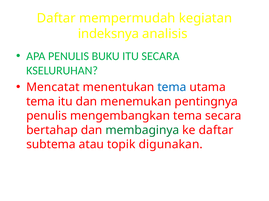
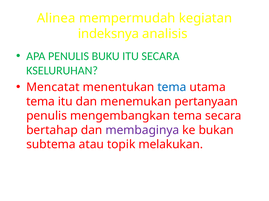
Daftar at (56, 18): Daftar -> Alinea
pentingnya: pentingnya -> pertanyaan
membaginya colour: green -> purple
ke daftar: daftar -> bukan
digunakan: digunakan -> melakukan
